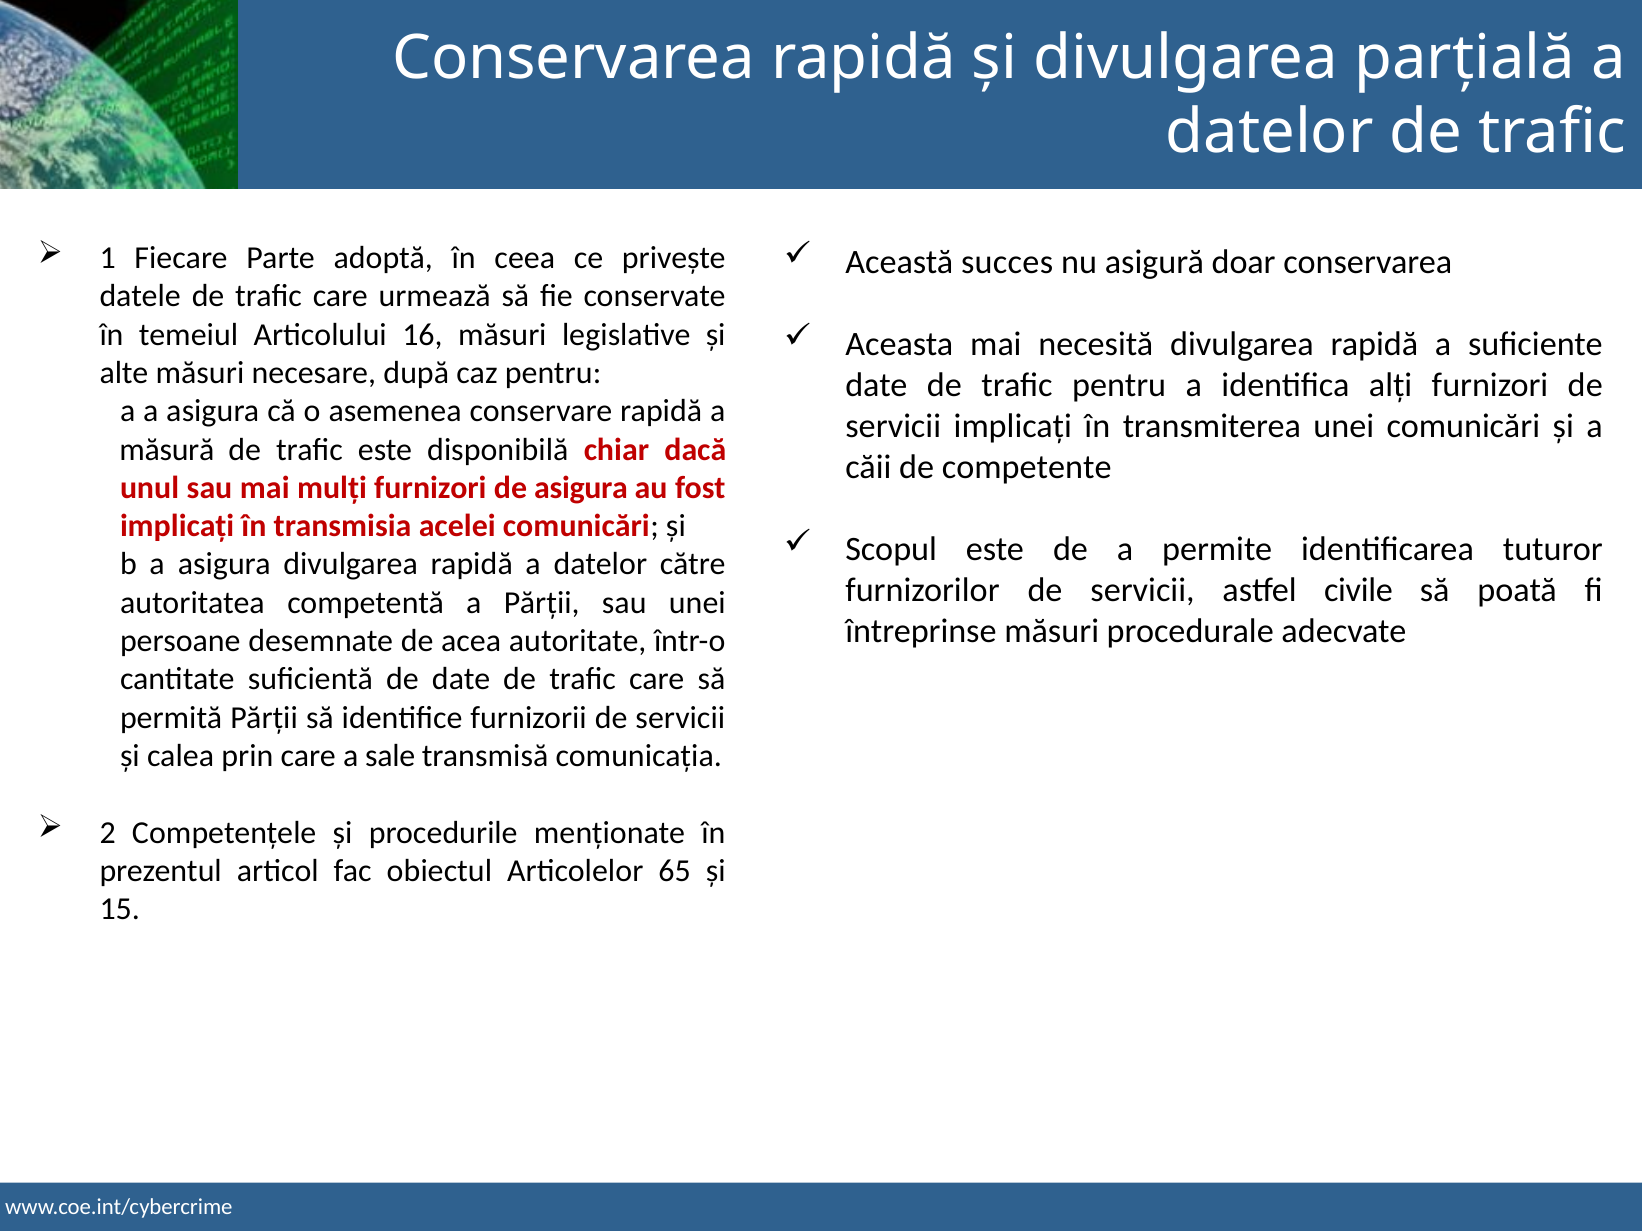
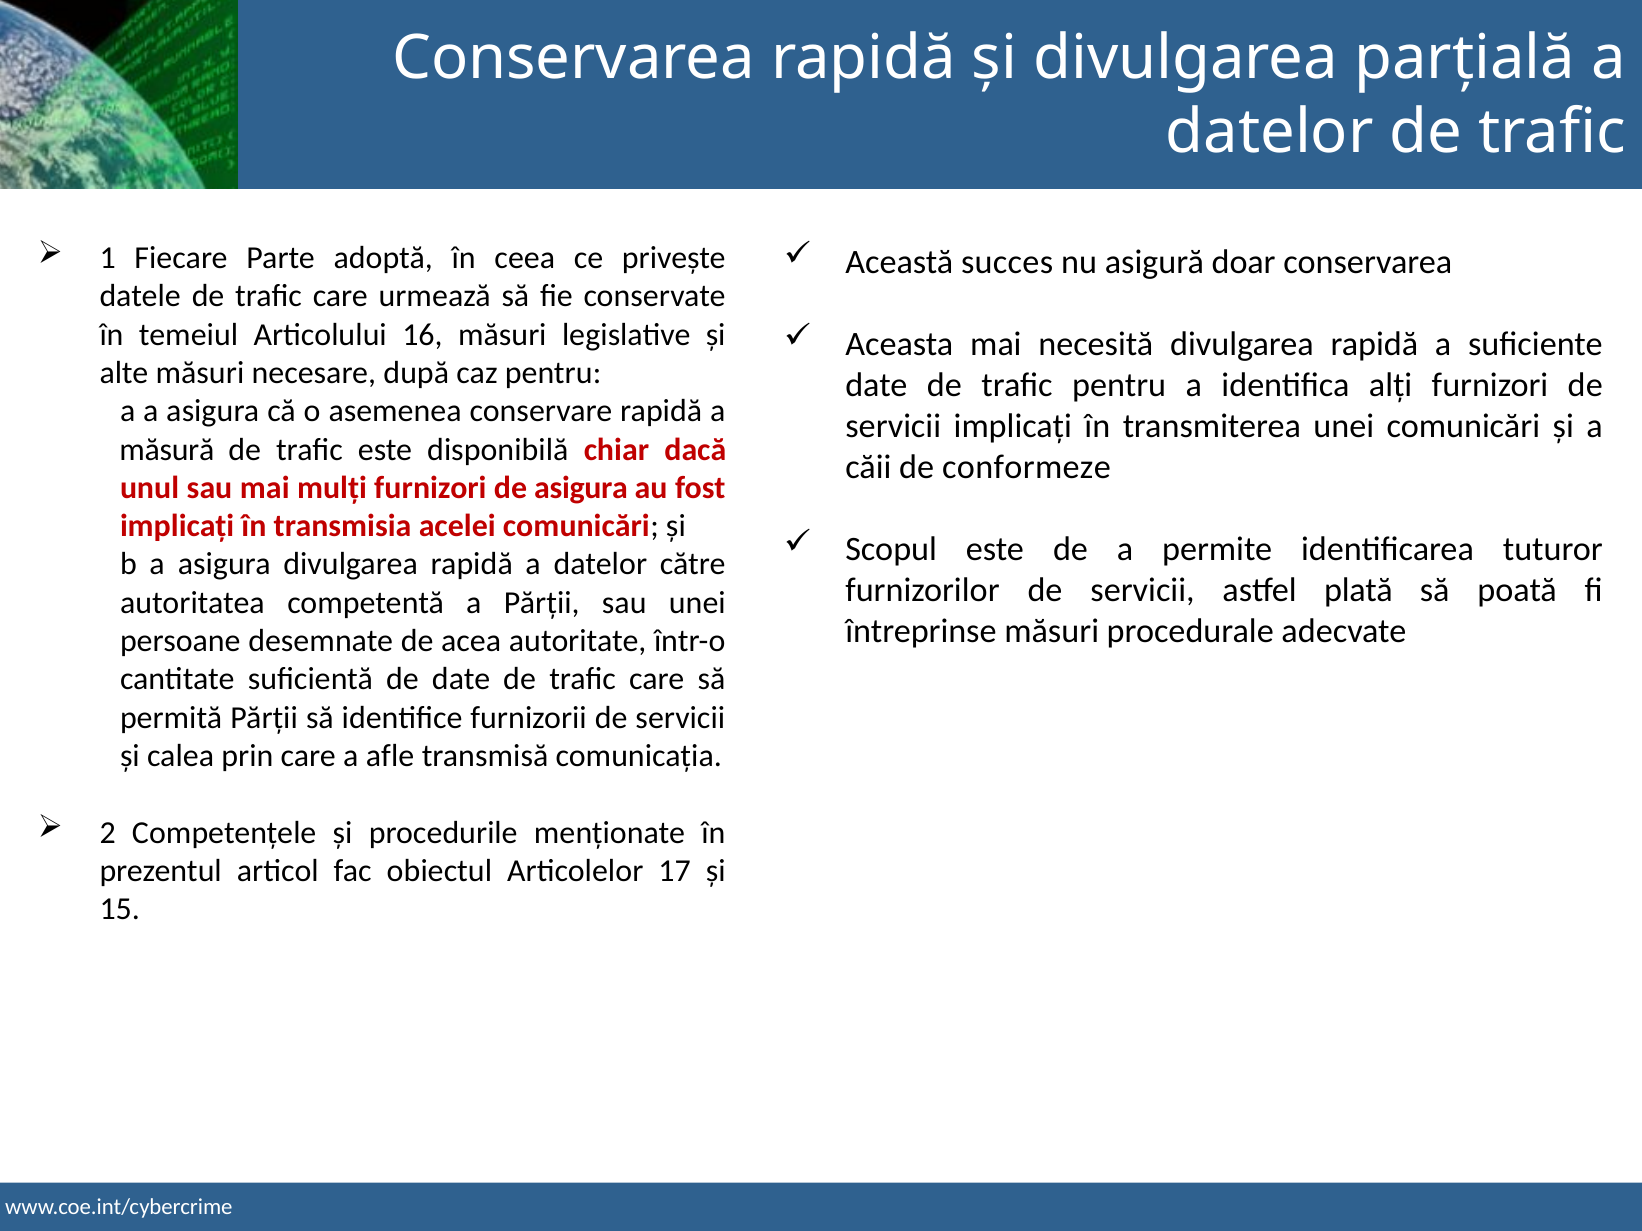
competente: competente -> conformeze
civile: civile -> plată
sale: sale -> afle
65: 65 -> 17
